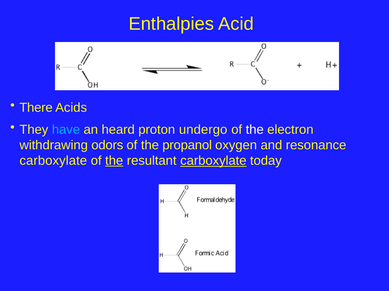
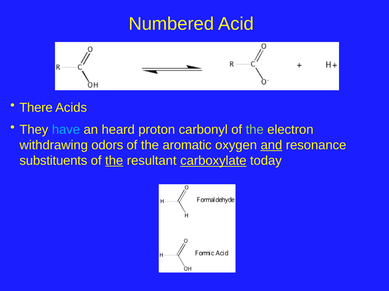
Enthalpies: Enthalpies -> Numbered
undergo: undergo -> carbonyl
the at (255, 130) colour: white -> light green
propanol: propanol -> aromatic
and underline: none -> present
carboxylate at (53, 161): carboxylate -> substituents
